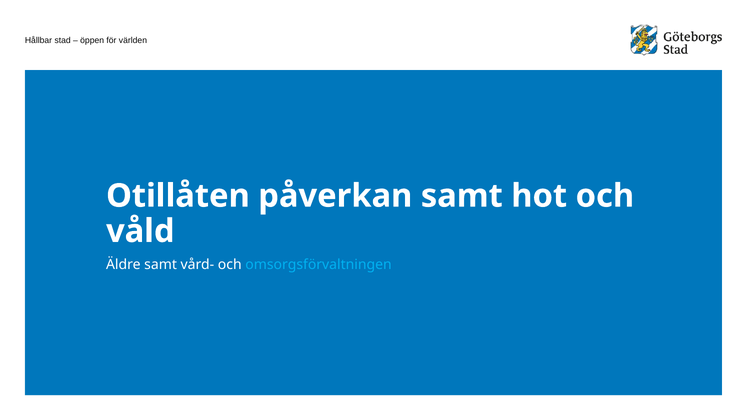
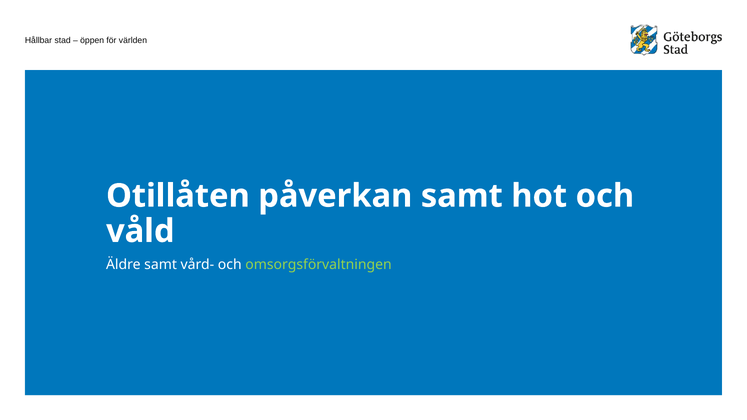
omsorgsförvaltningen colour: light blue -> light green
